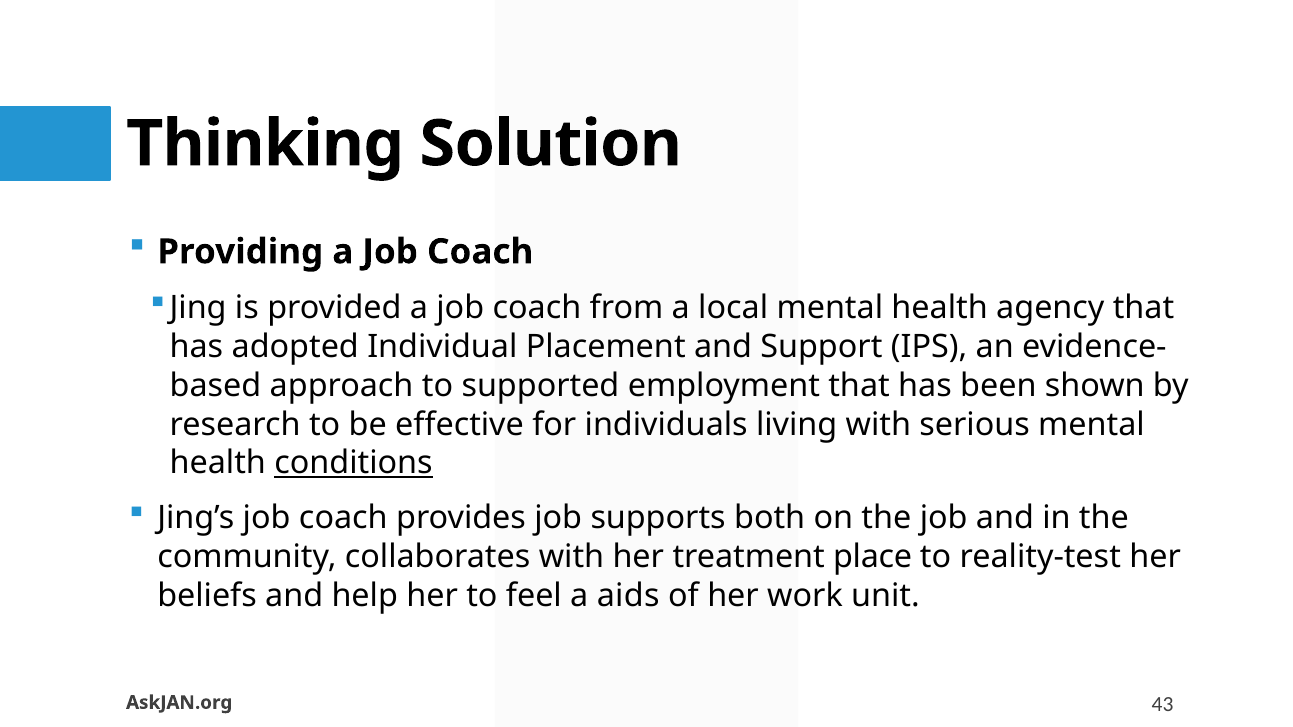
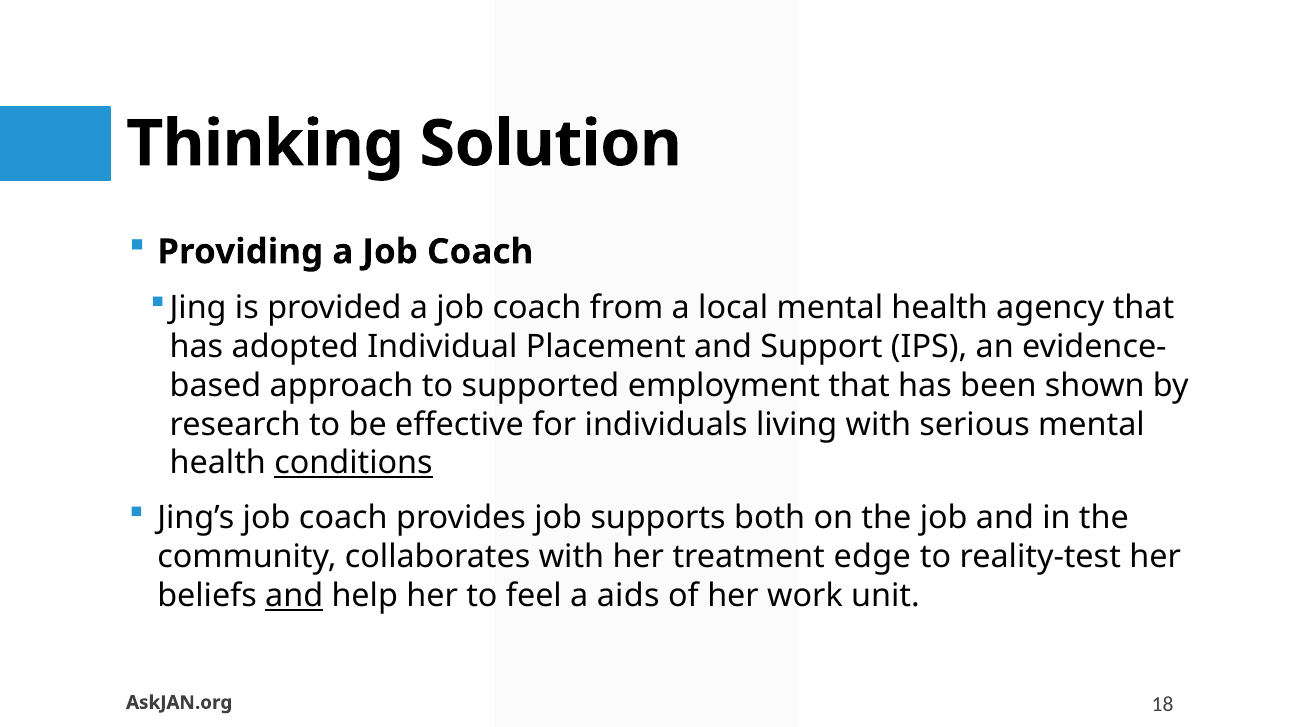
place: place -> edge
and at (294, 596) underline: none -> present
43: 43 -> 18
